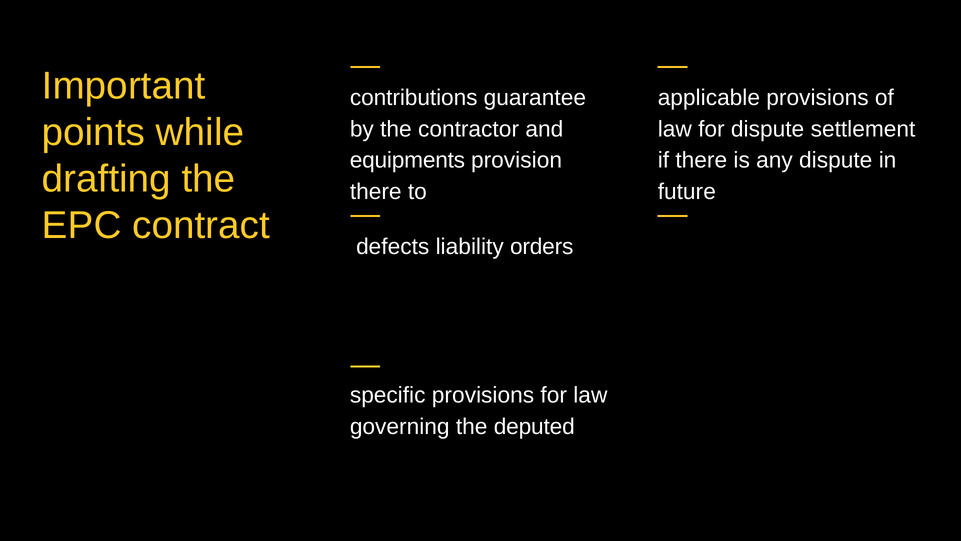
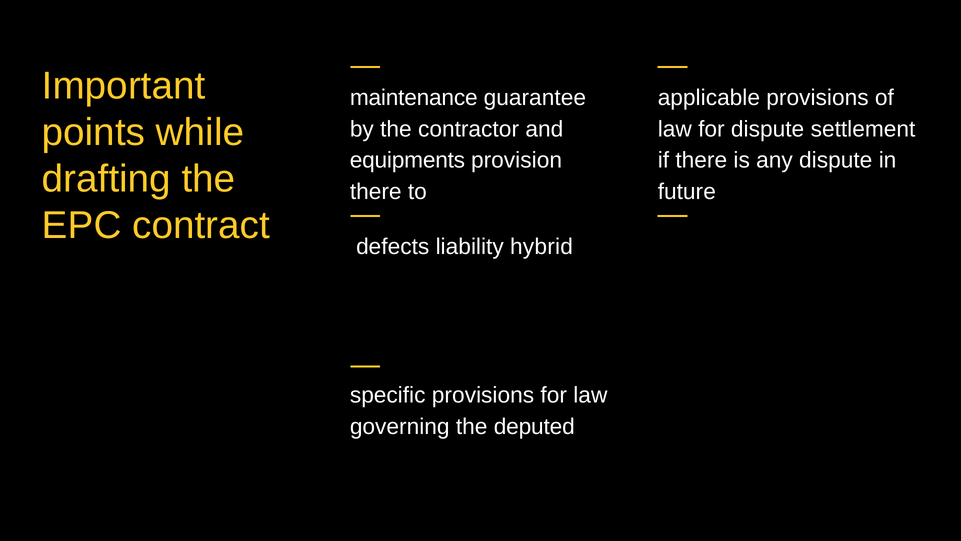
contributions: contributions -> maintenance
orders: orders -> hybrid
